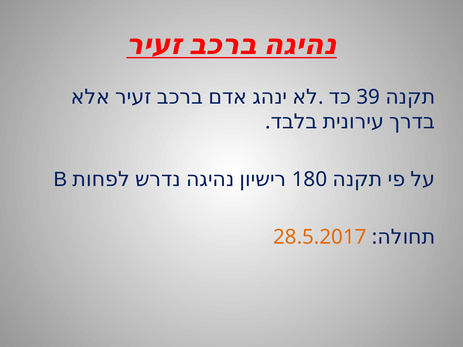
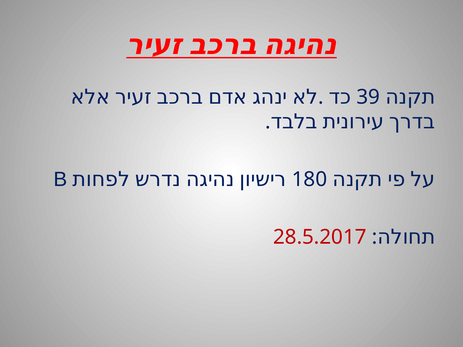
28.5.2017 colour: orange -> red
